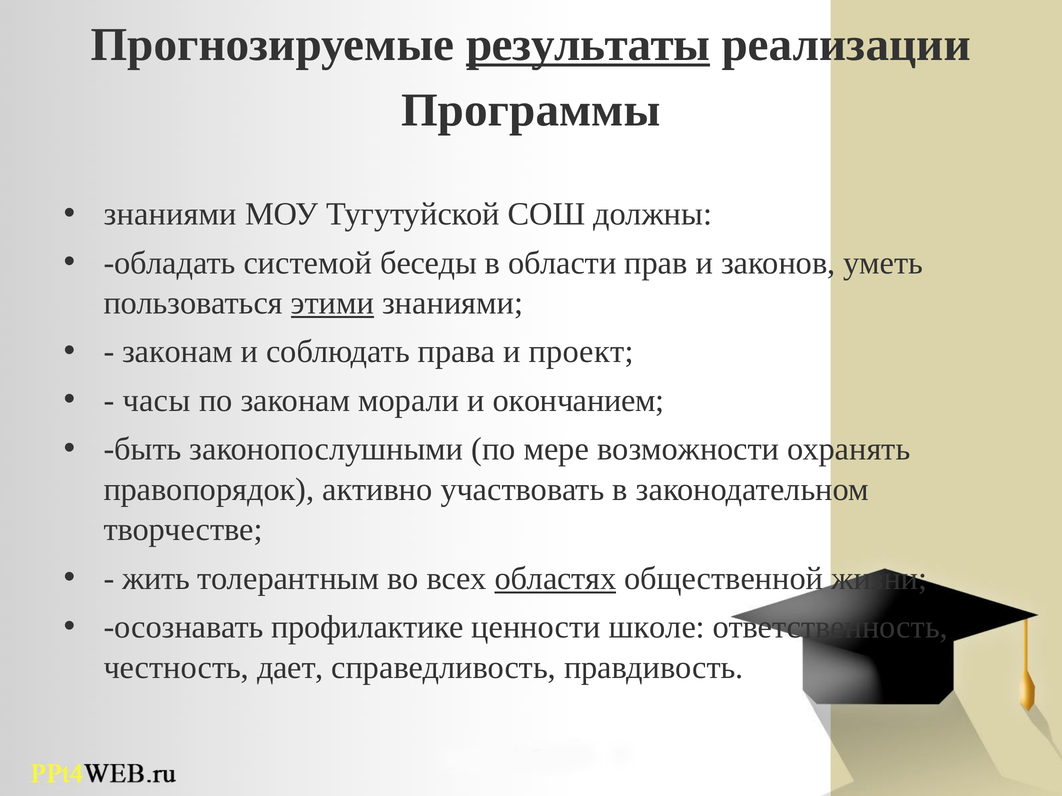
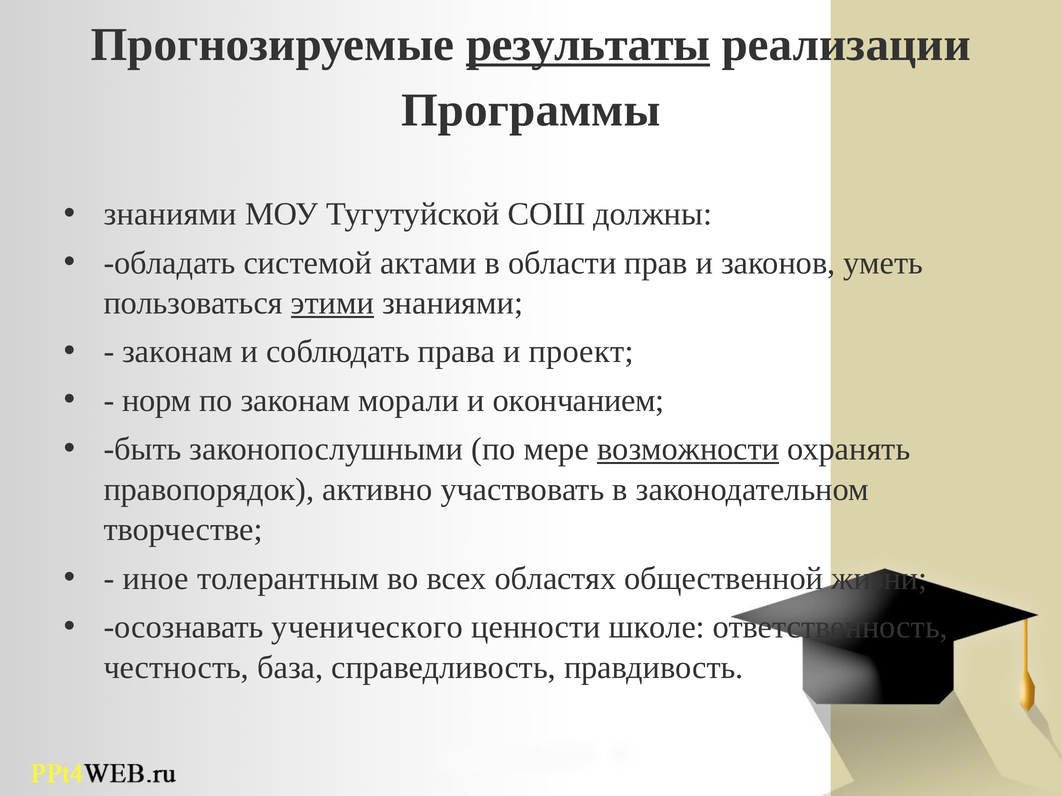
беседы: беседы -> актами
часы: часы -> норм
возможности underline: none -> present
жить: жить -> иное
областях underline: present -> none
профилактике: профилактике -> ученического
дает: дает -> база
